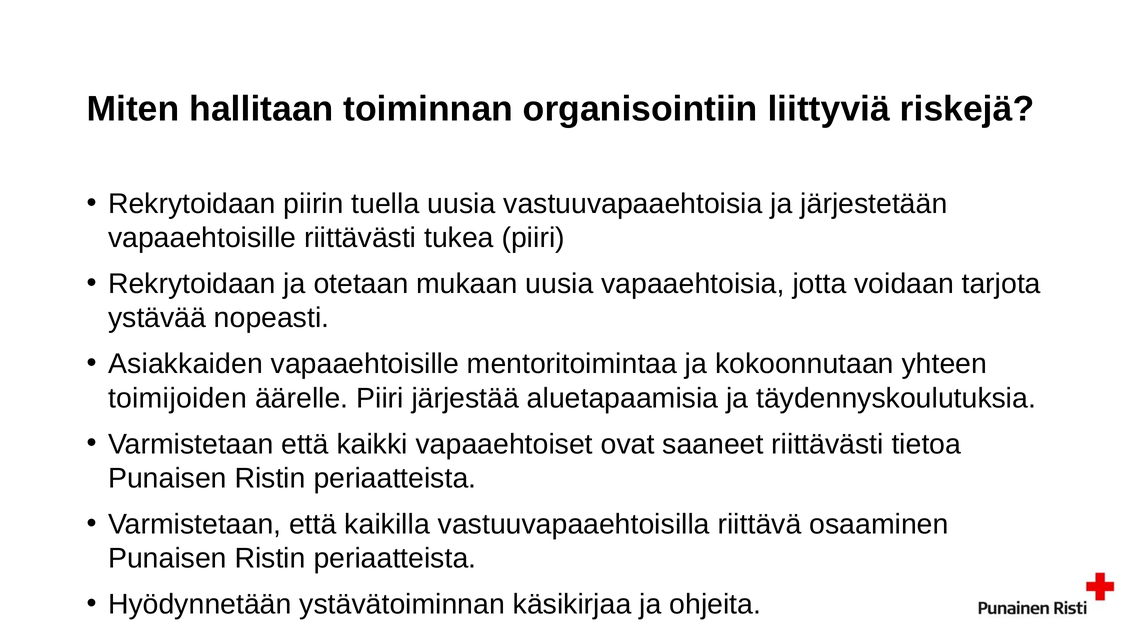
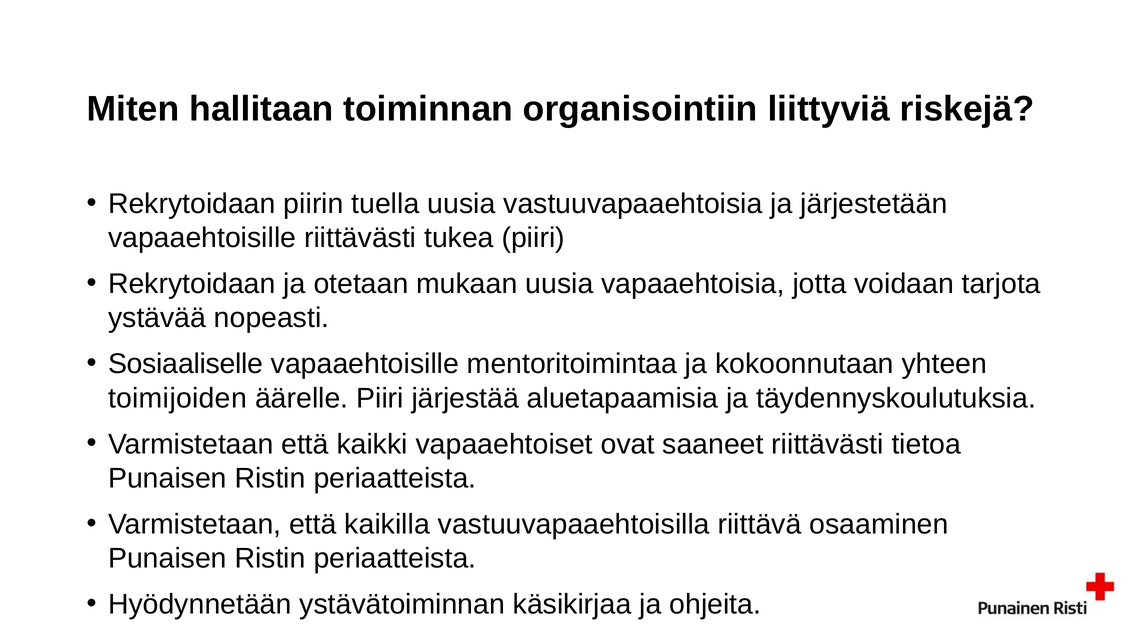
Asiakkaiden: Asiakkaiden -> Sosiaaliselle
